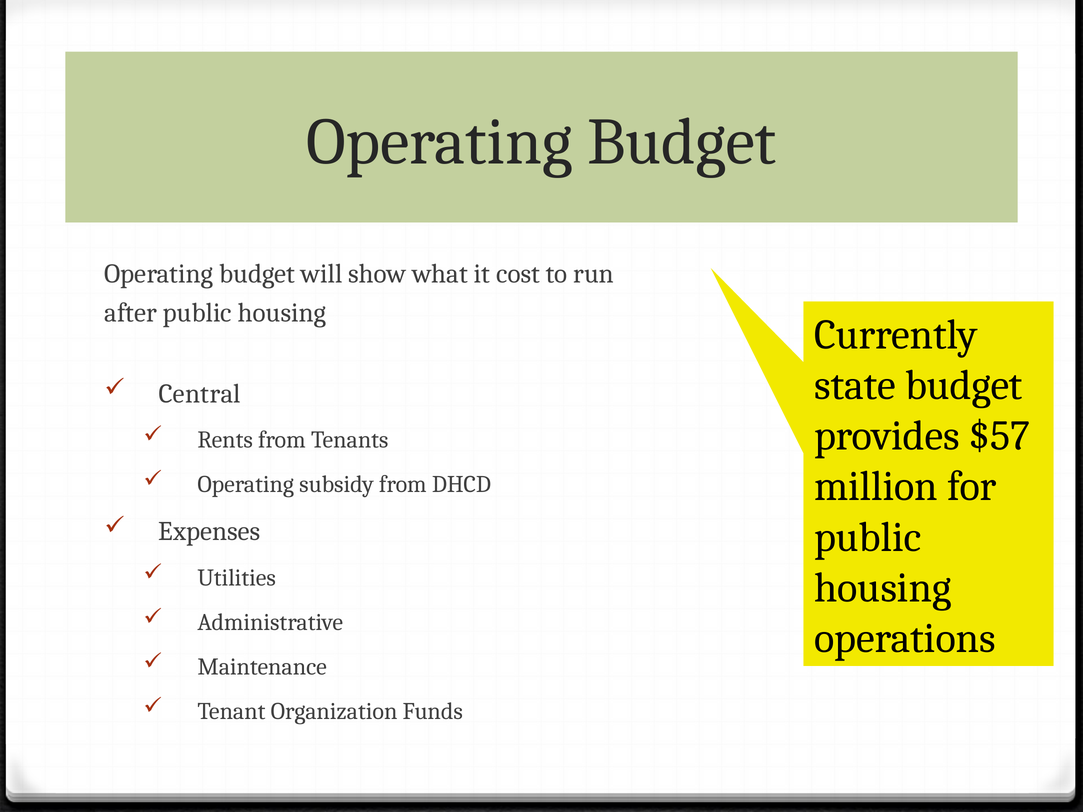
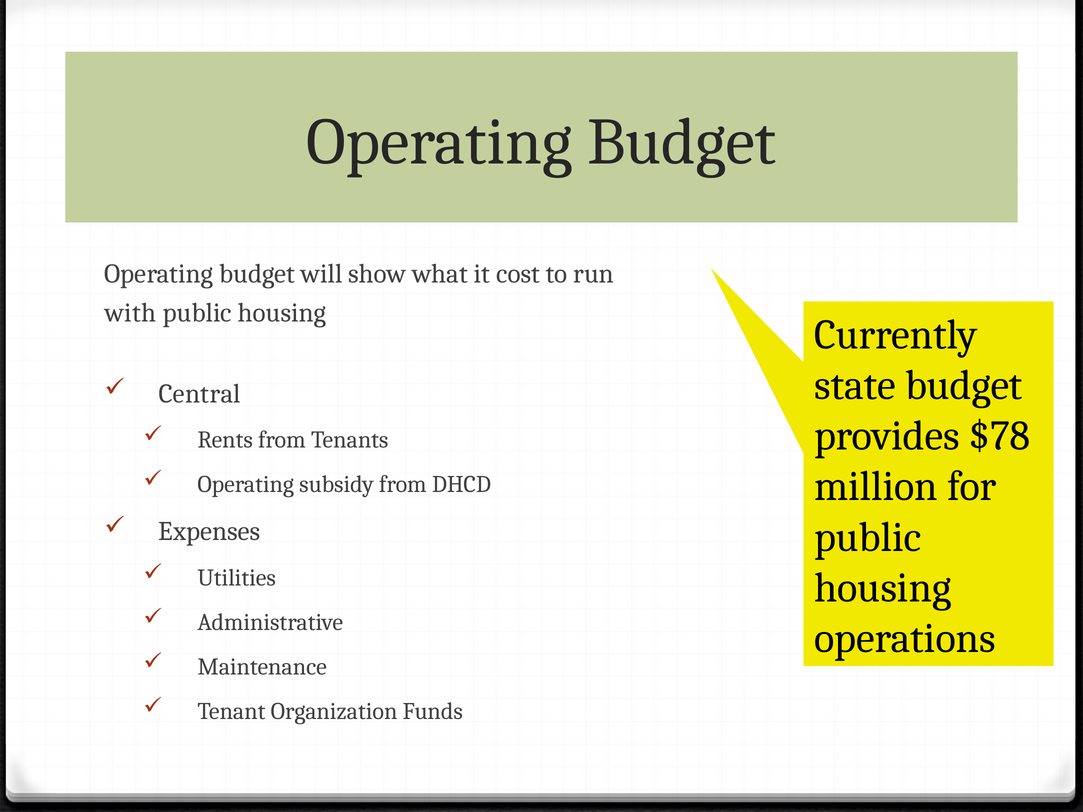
after: after -> with
$57: $57 -> $78
